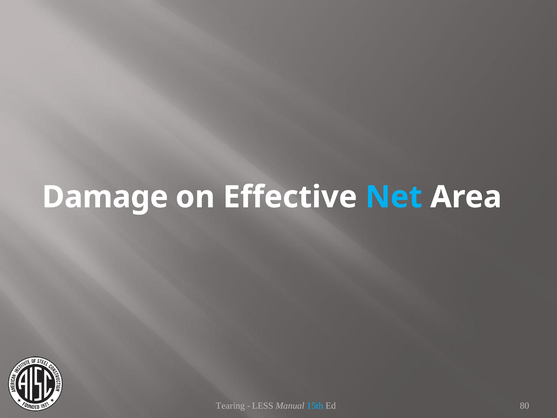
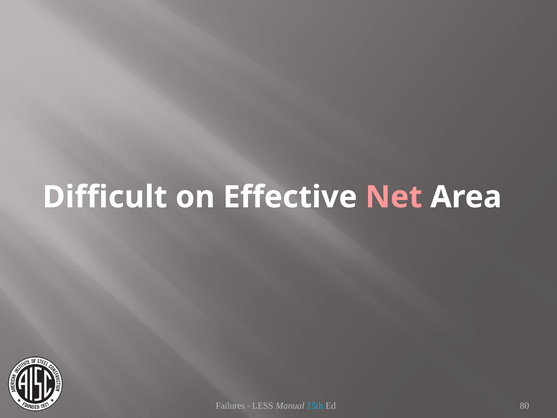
Damage: Damage -> Difficult
Net colour: light blue -> pink
Tearing: Tearing -> Failures
